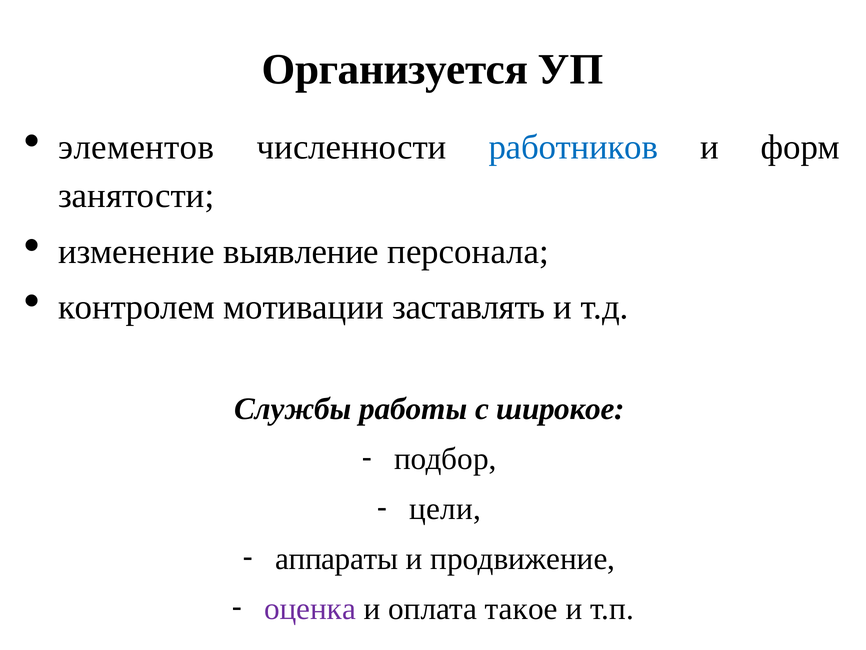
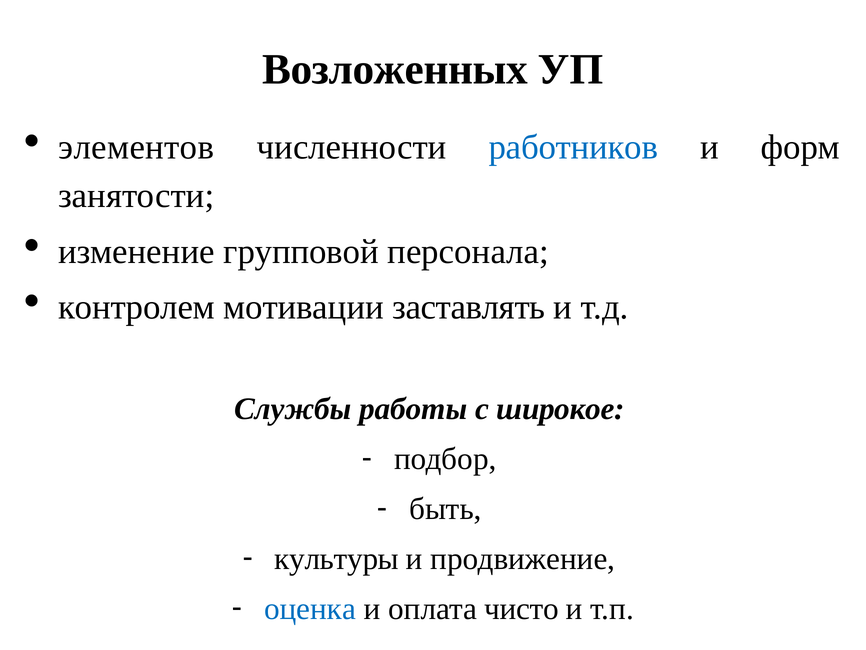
Организуется: Организуется -> Возложенных
выявление: выявление -> групповой
цели: цели -> быть
аппараты: аппараты -> культуры
оценка colour: purple -> blue
такое: такое -> чисто
